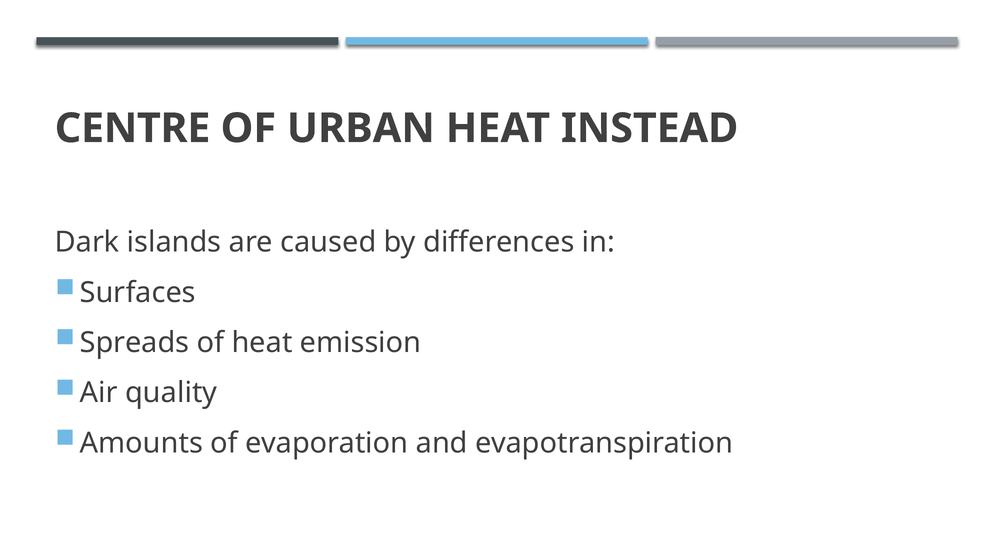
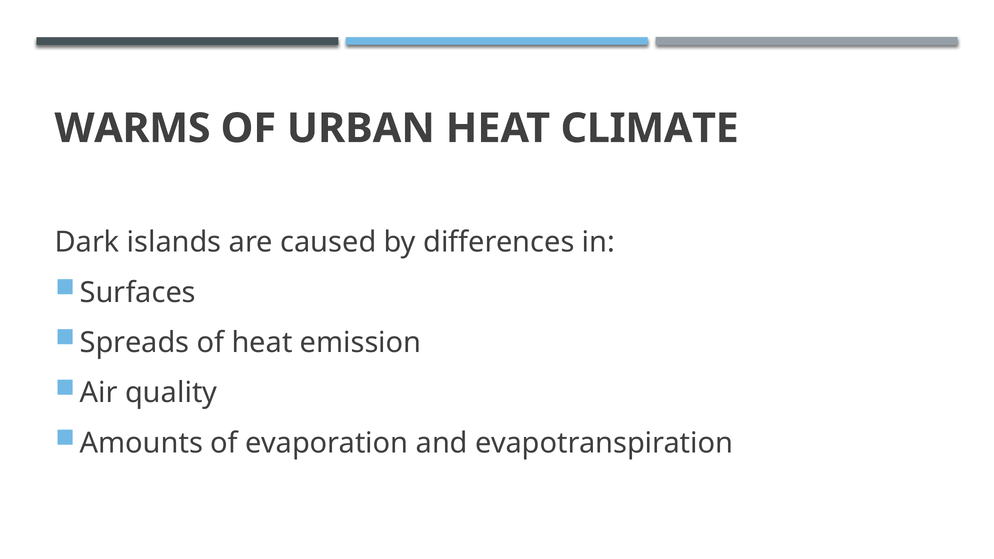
CENTRE: CENTRE -> WARMS
INSTEAD: INSTEAD -> CLIMATE
